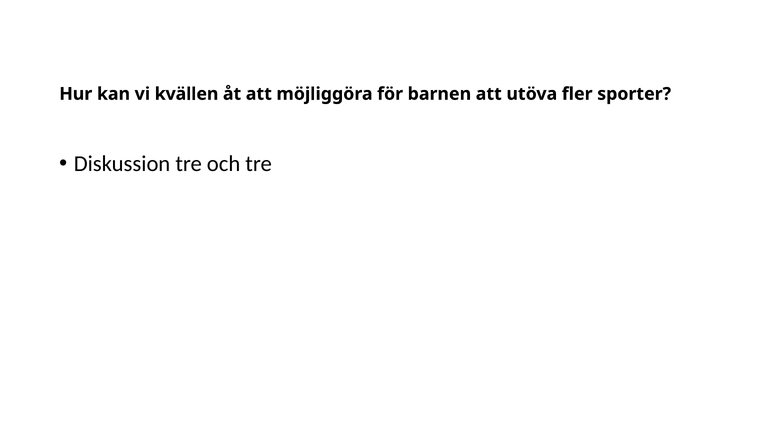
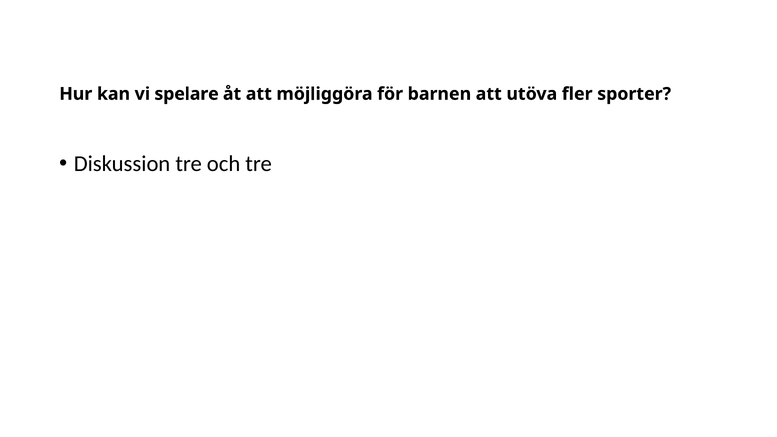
kvällen: kvällen -> spelare
